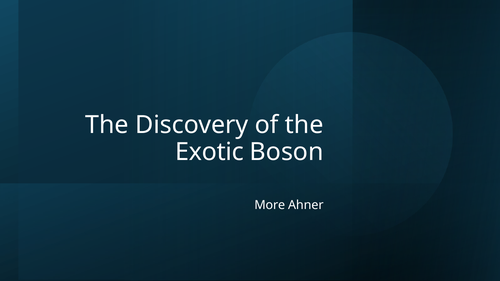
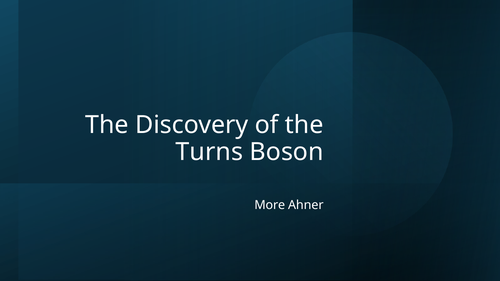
Exotic: Exotic -> Turns
